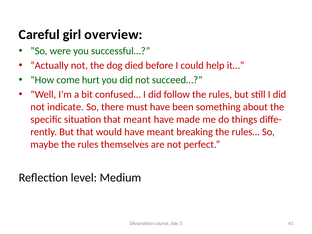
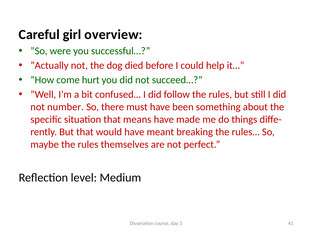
indicate: indicate -> number
that meant: meant -> means
